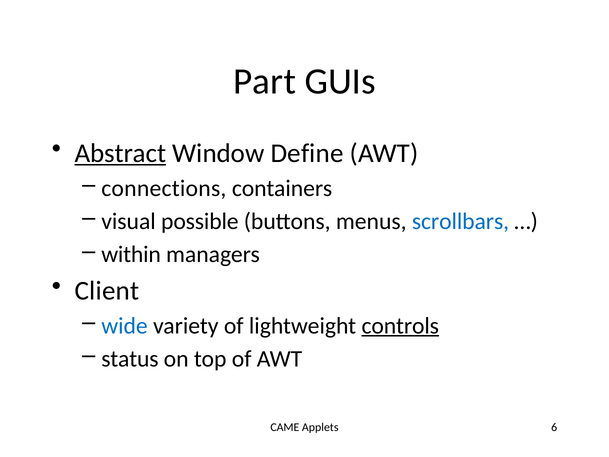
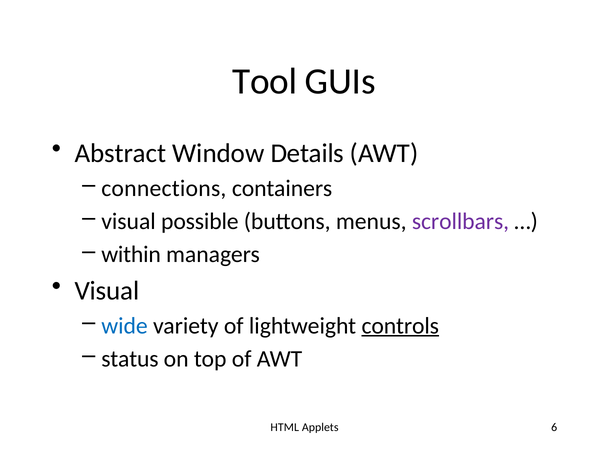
Part: Part -> Tool
Abstract underline: present -> none
Define: Define -> Details
scrollbars colour: blue -> purple
Client at (107, 291): Client -> Visual
CAME: CAME -> HTML
